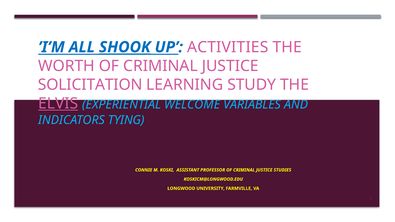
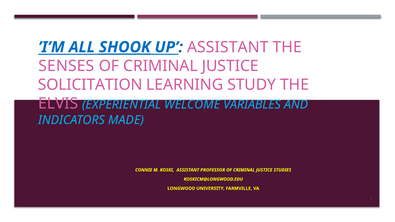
UP ACTIVITIES: ACTIVITIES -> ASSISTANT
WORTH: WORTH -> SENSES
ELVIS underline: present -> none
TYING: TYING -> MADE
